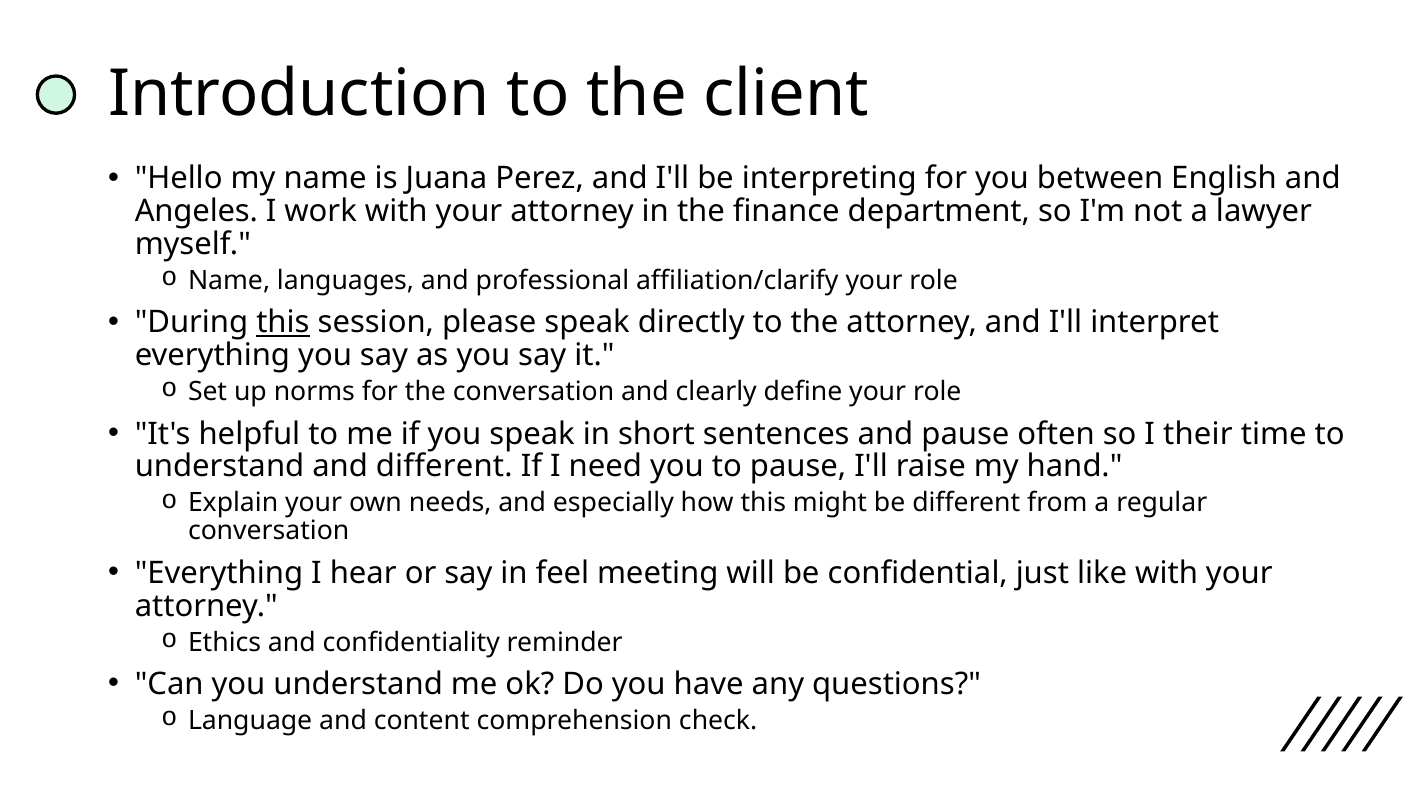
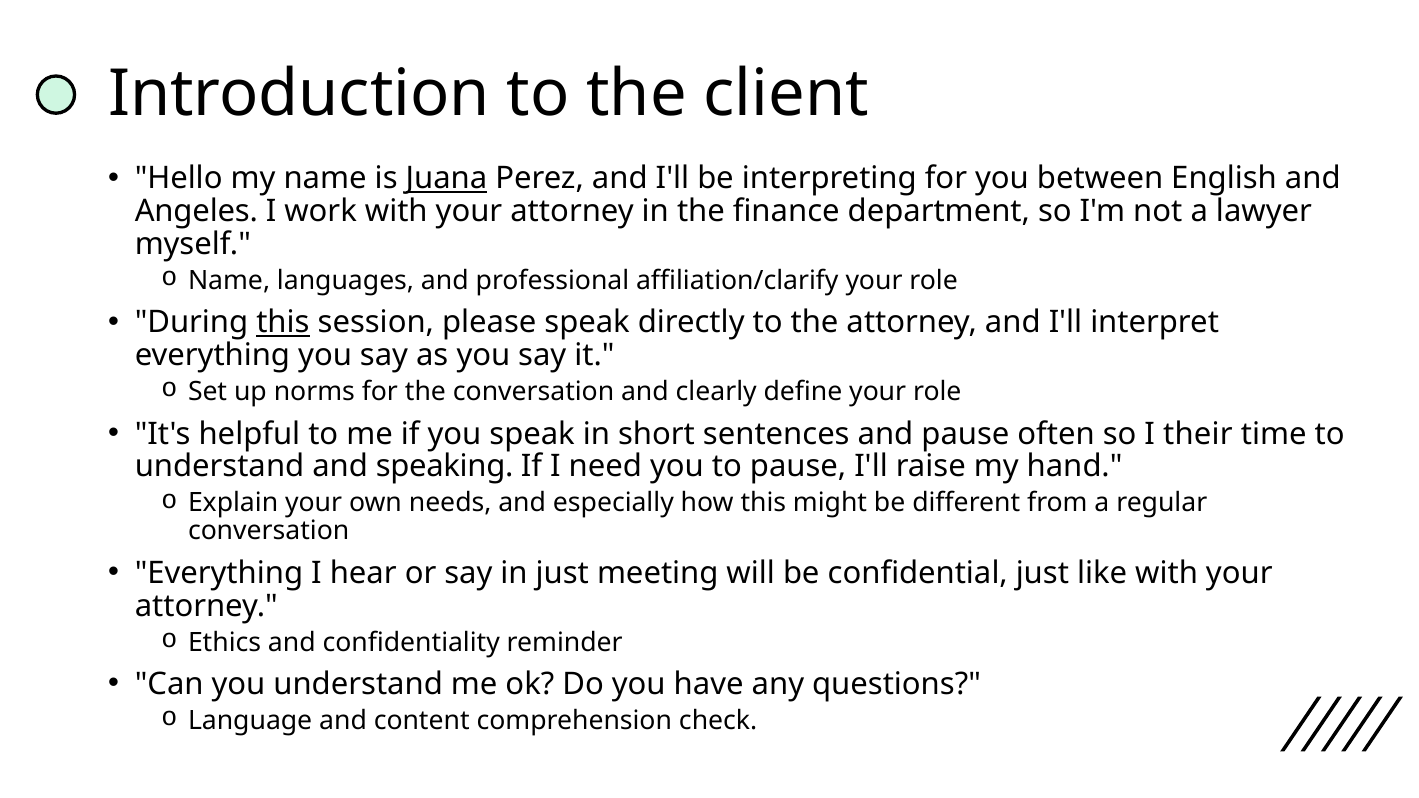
Juana underline: none -> present
and different: different -> speaking
in feel: feel -> just
